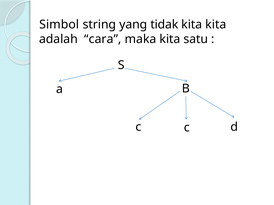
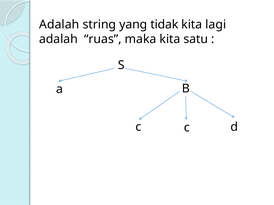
Simbol at (59, 24): Simbol -> Adalah
kita kita: kita -> lagi
cara: cara -> ruas
